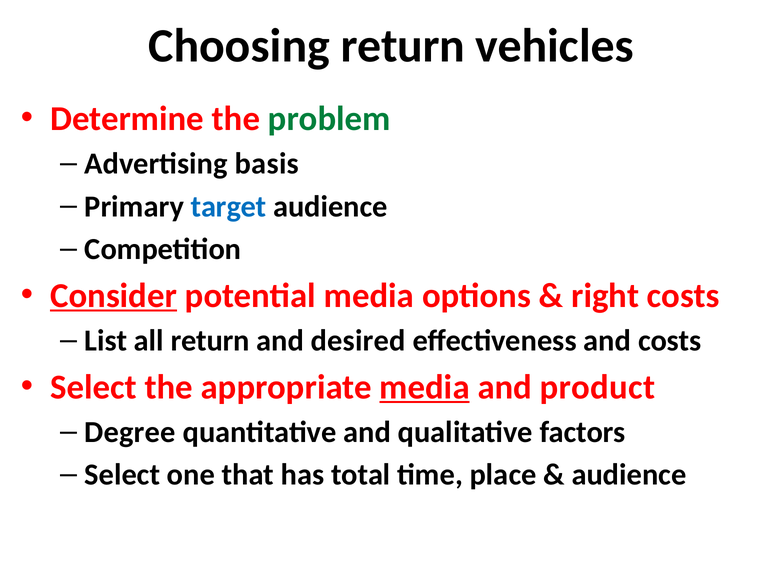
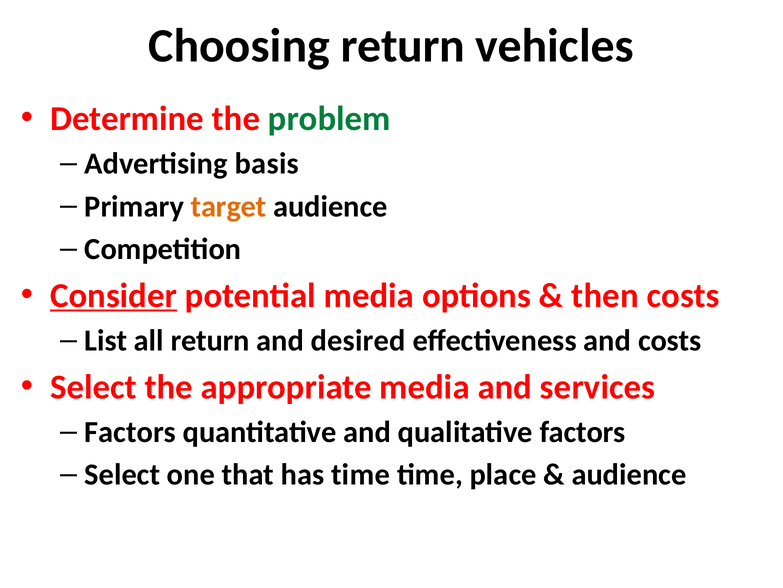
target colour: blue -> orange
right: right -> then
media at (425, 387) underline: present -> none
product: product -> services
Degree at (130, 432): Degree -> Factors
has total: total -> time
